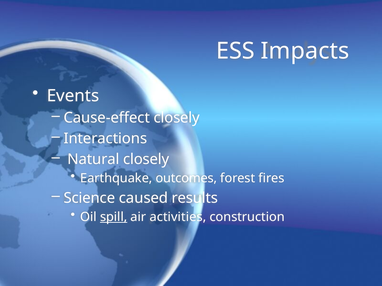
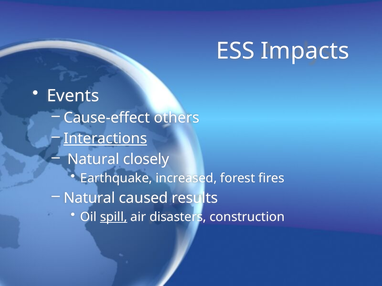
Cause-effect closely: closely -> others
Interactions underline: none -> present
outcomes: outcomes -> increased
Science at (89, 198): Science -> Natural
activities: activities -> disasters
